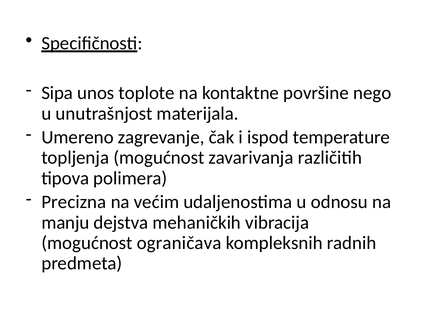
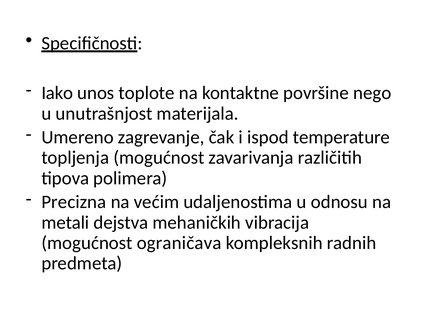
Sipa: Sipa -> Iako
manju: manju -> metali
